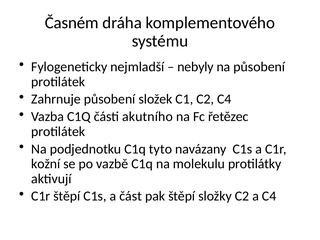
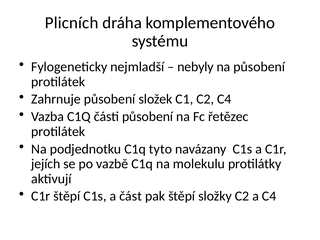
Časném: Časném -> Plicních
části akutního: akutního -> působení
kožní: kožní -> jejích
